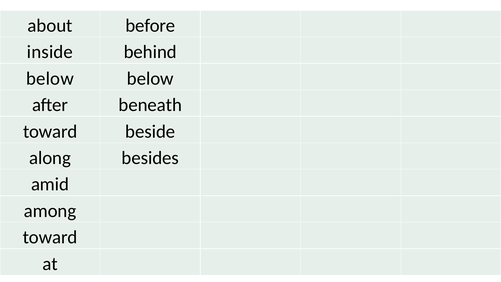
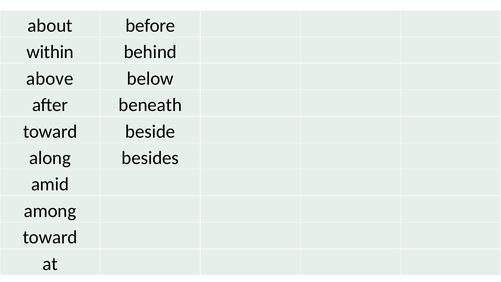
inside: inside -> within
below at (50, 78): below -> above
